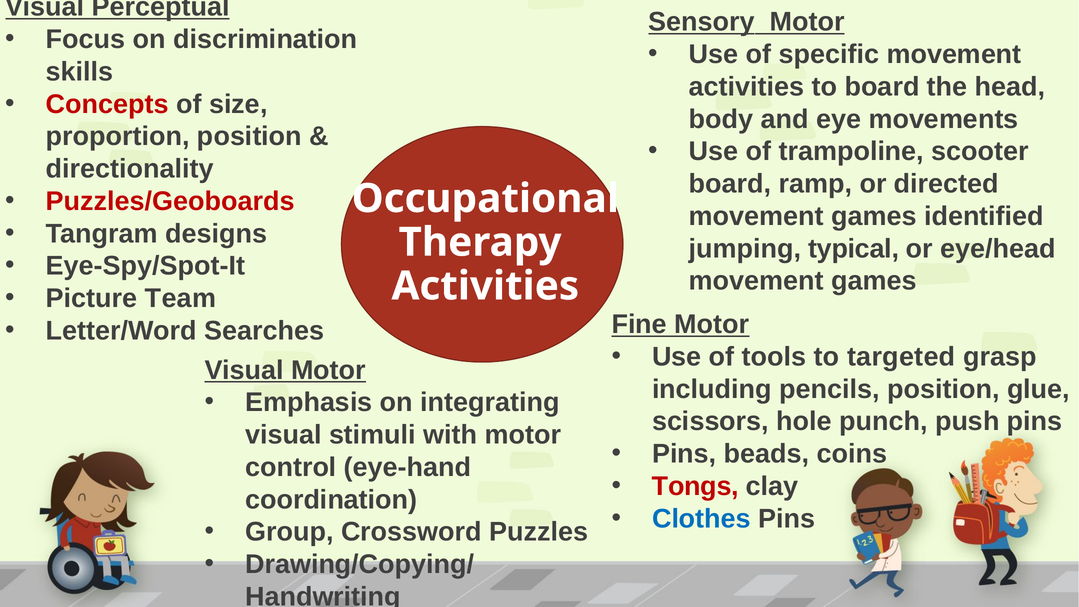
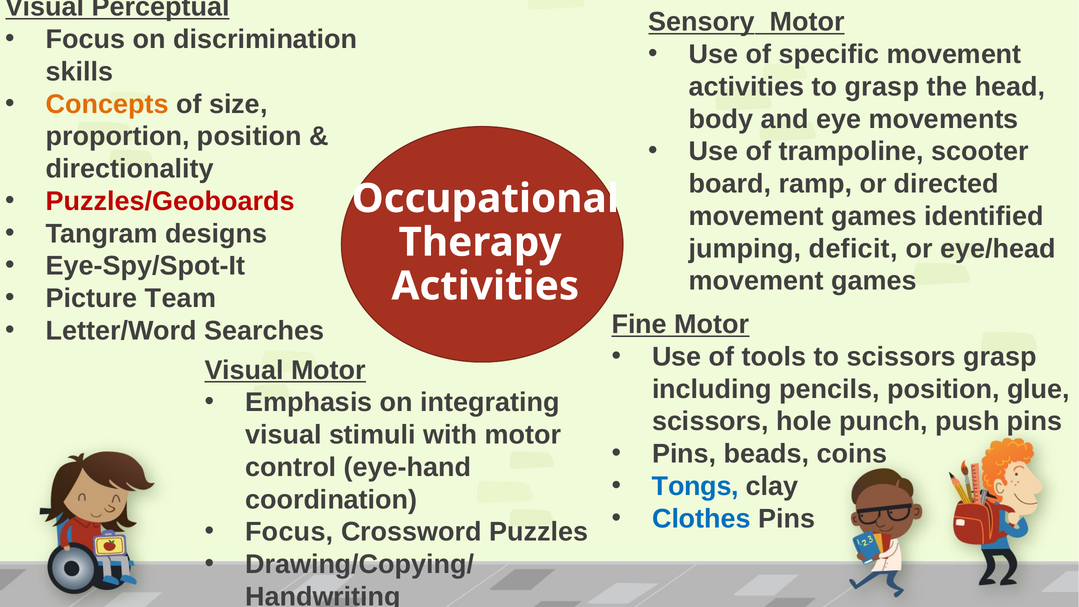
to board: board -> grasp
Concepts colour: red -> orange
typical: typical -> deficit
to targeted: targeted -> scissors
Tongs colour: red -> blue
Group at (289, 532): Group -> Focus
